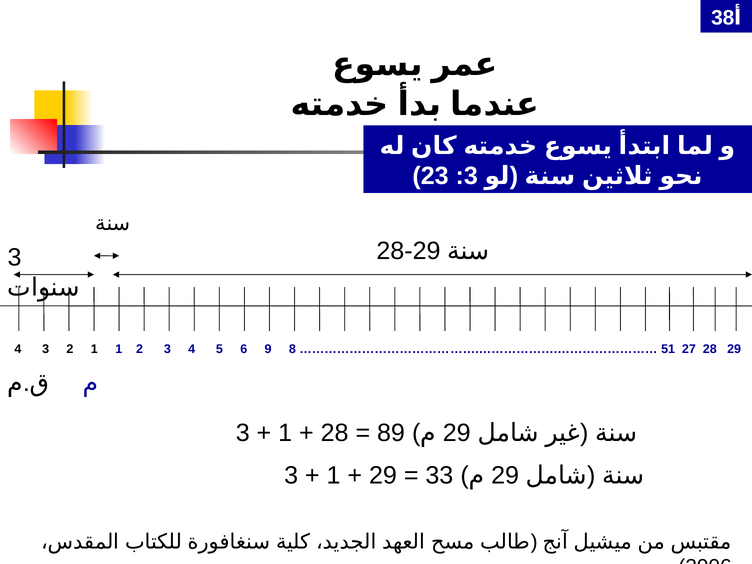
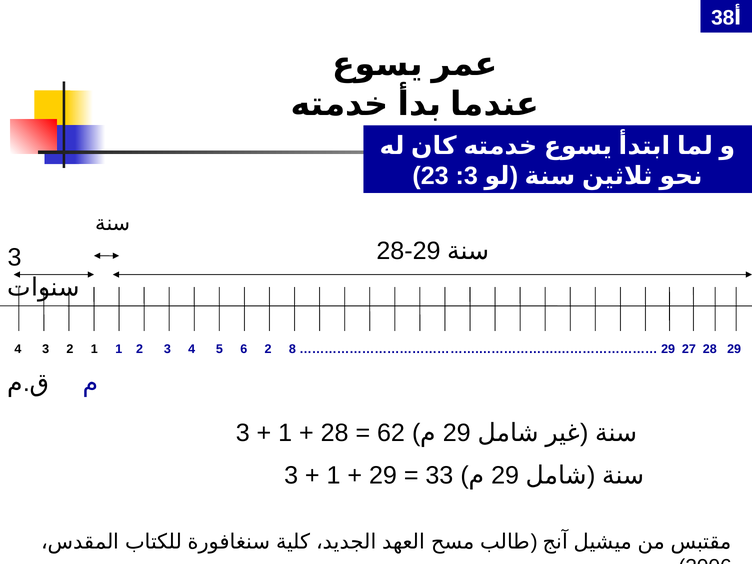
6 9: 9 -> 2
51 at (668, 349): 51 -> 29
89: 89 -> 62
